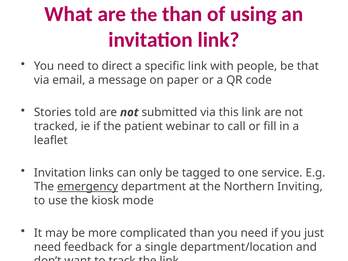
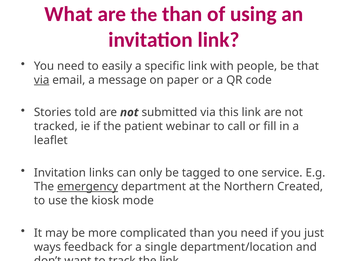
direct: direct -> easily
via at (42, 80) underline: none -> present
Inviting: Inviting -> Created
need at (47, 247): need -> ways
